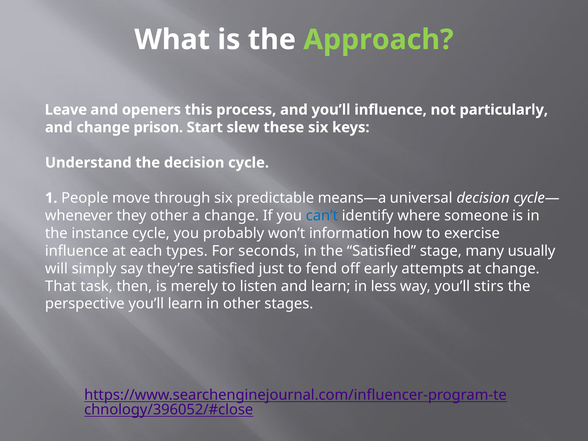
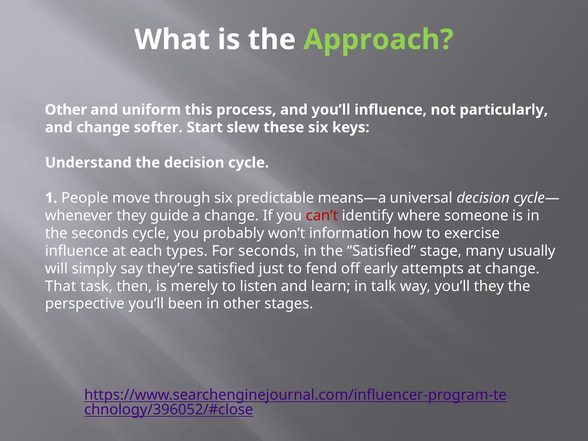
Leave at (66, 110): Leave -> Other
openers: openers -> uniform
prison: prison -> softer
they other: other -> guide
can’t colour: blue -> red
the instance: instance -> seconds
less: less -> talk
you’ll stirs: stirs -> they
you’ll learn: learn -> been
